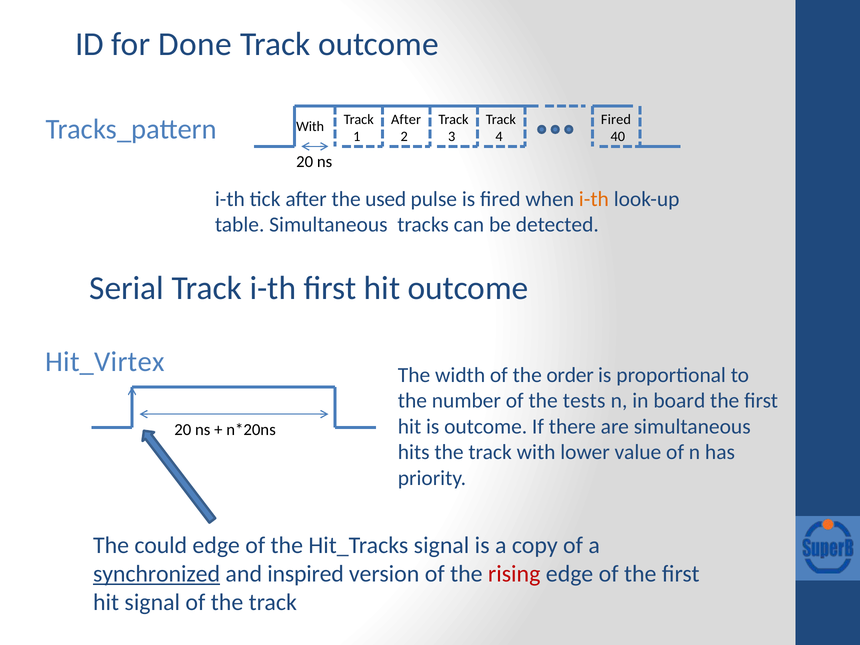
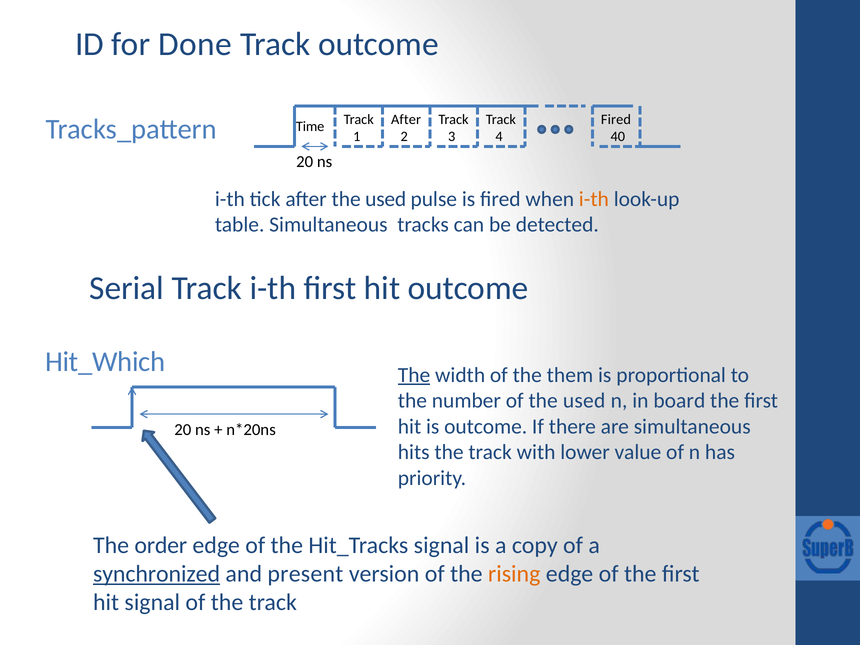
With at (310, 126): With -> Time
Hit_Virtex: Hit_Virtex -> Hit_Which
The at (414, 375) underline: none -> present
order: order -> them
of the tests: tests -> used
could: could -> order
inspired: inspired -> present
rising colour: red -> orange
